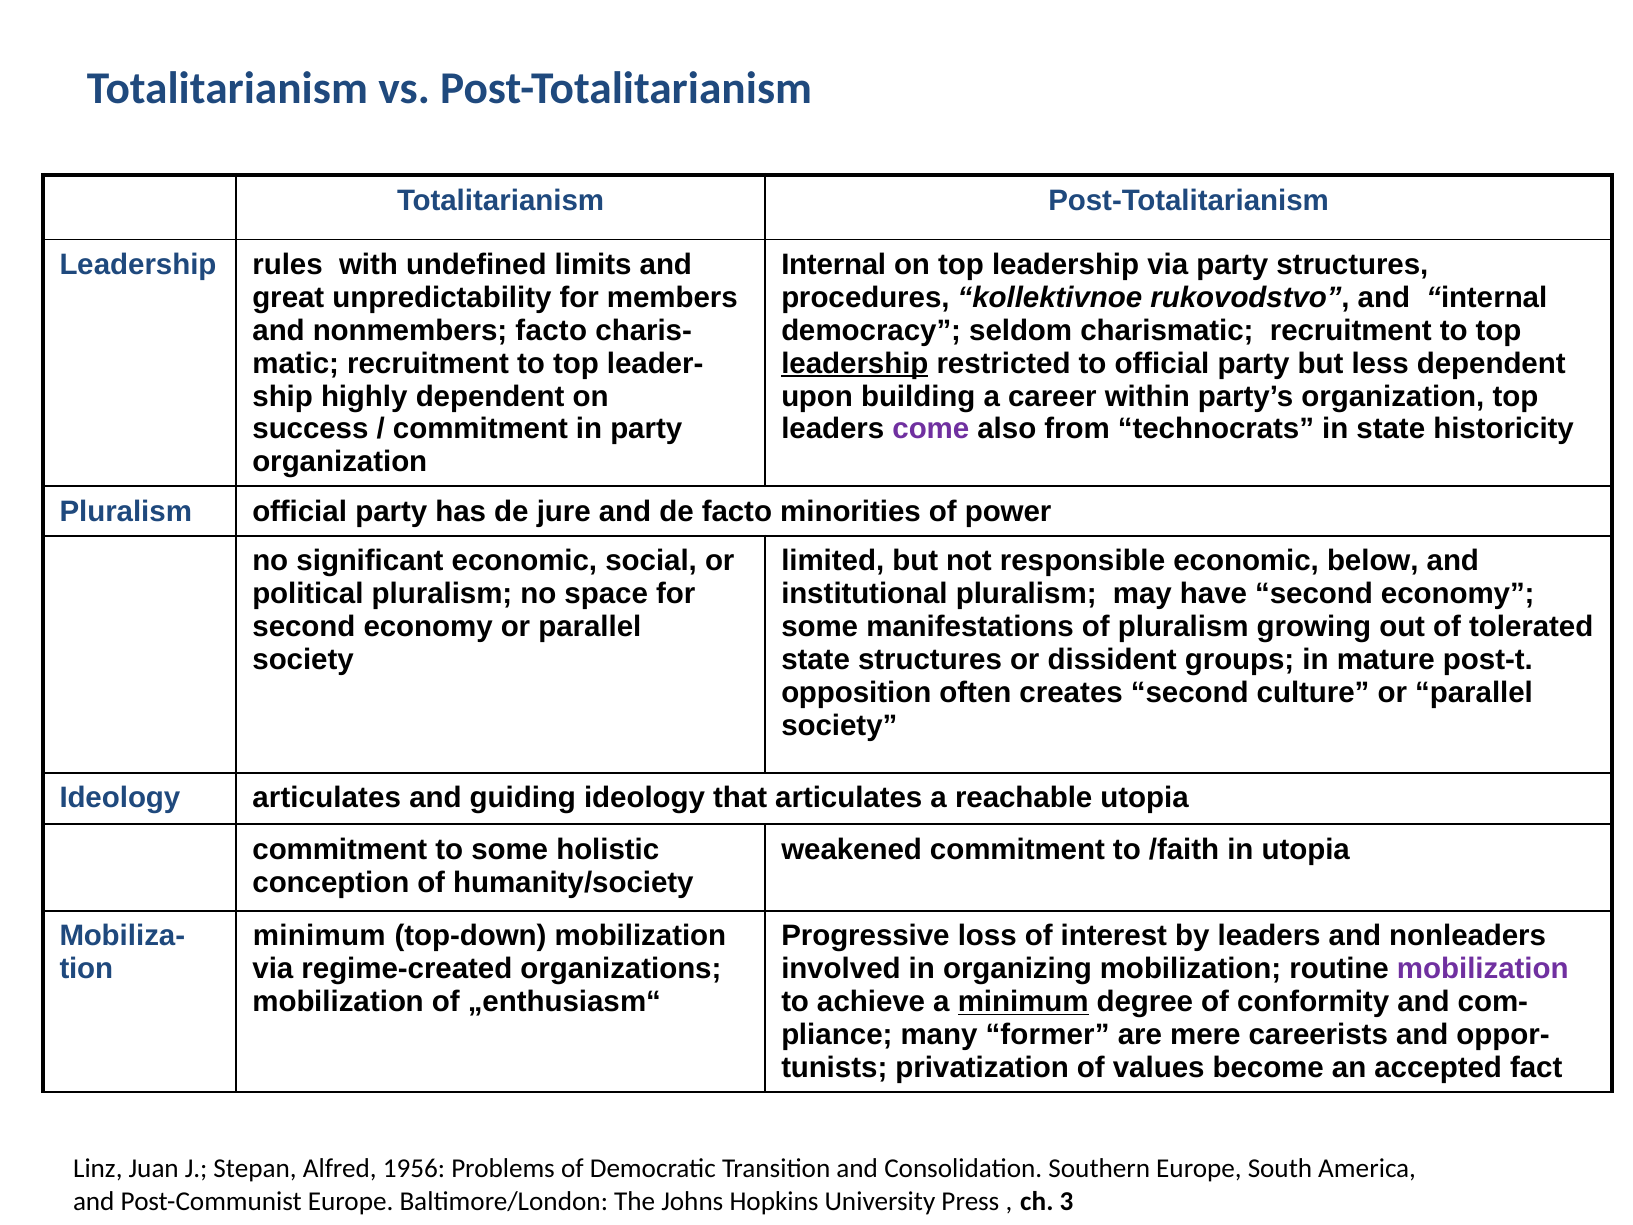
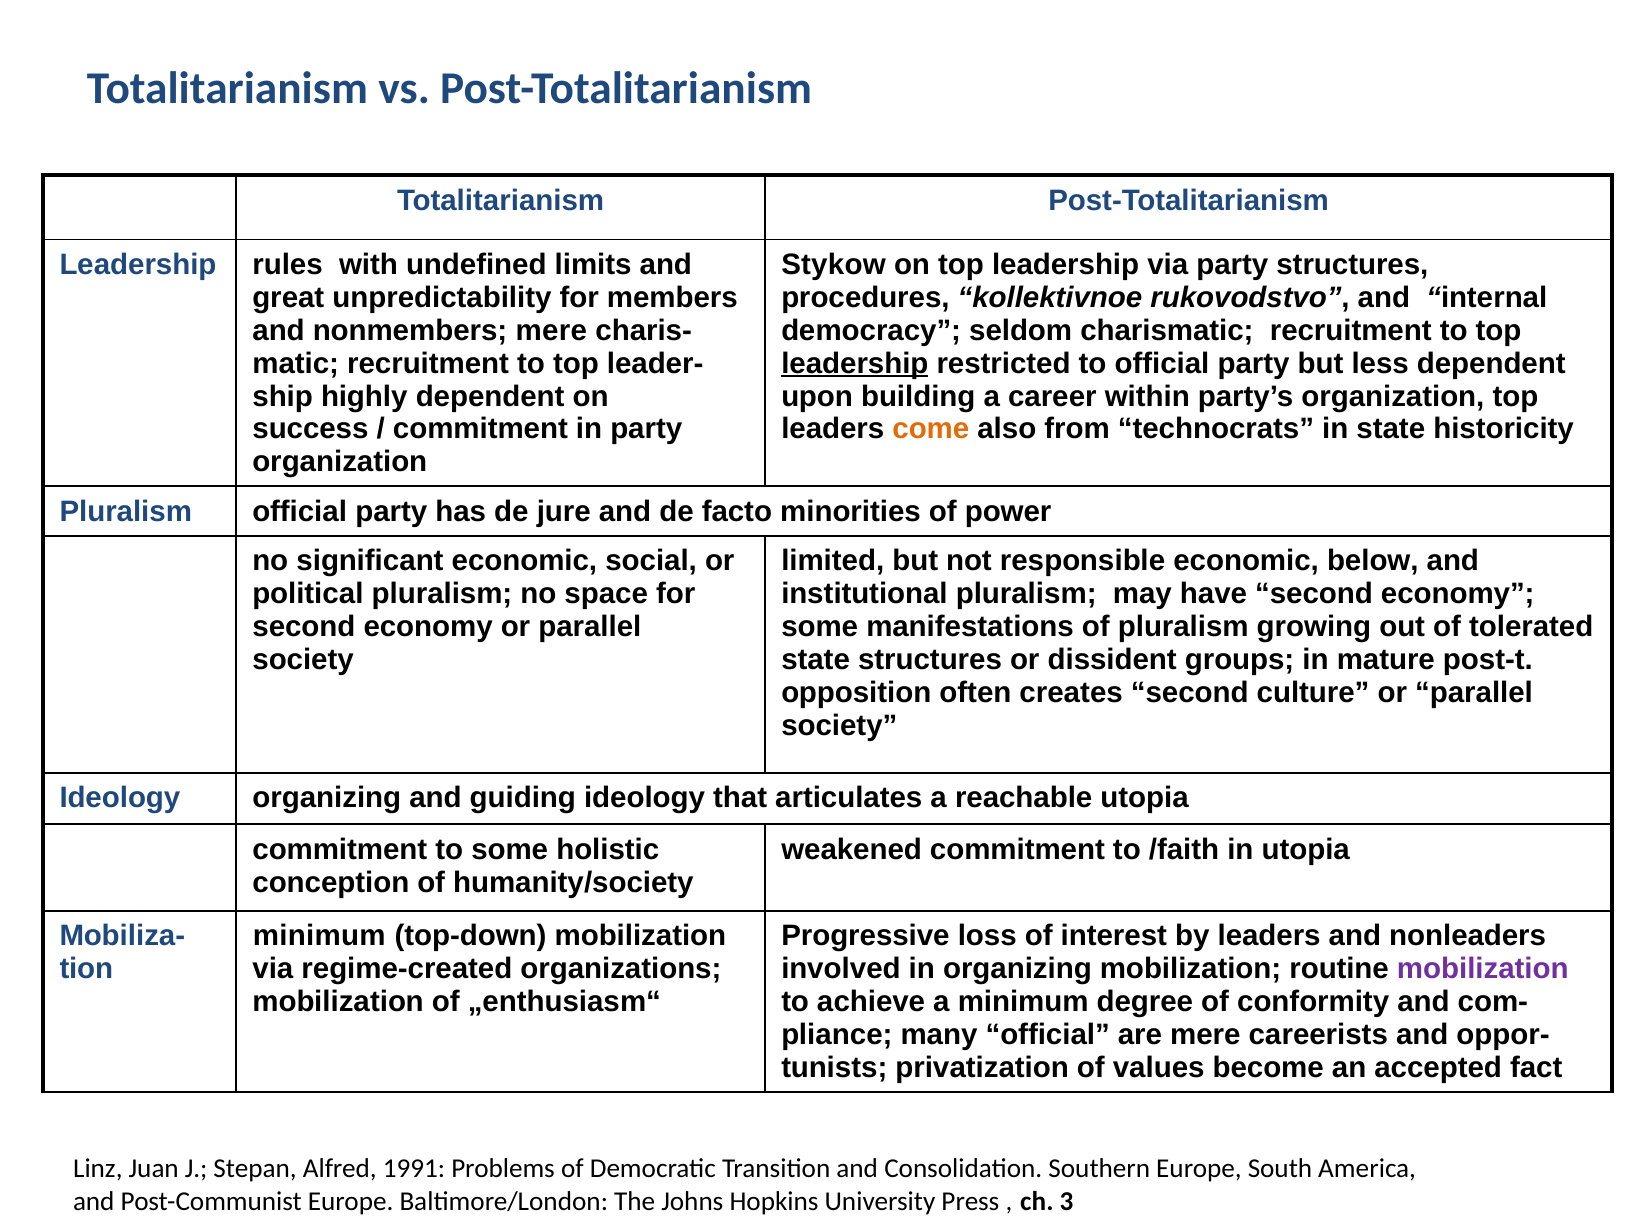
Internal at (834, 265): Internal -> Stykow
nonmembers facto: facto -> mere
come colour: purple -> orange
Ideology articulates: articulates -> organizing
minimum at (1023, 1002) underline: present -> none
many former: former -> official
1956: 1956 -> 1991
